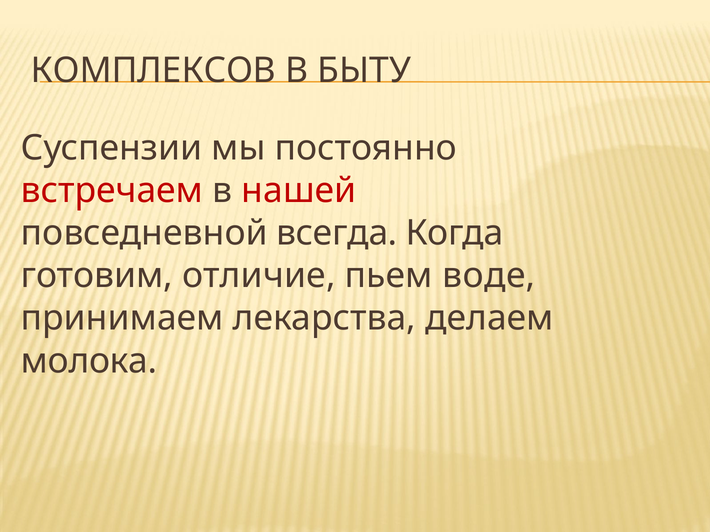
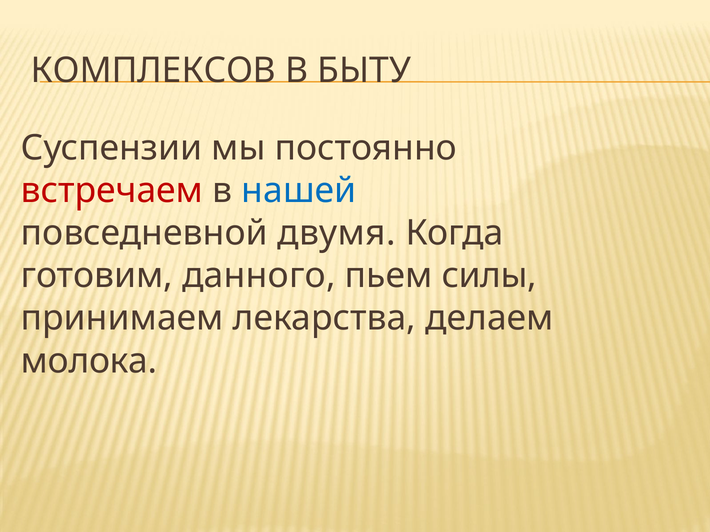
нашей colour: red -> blue
всегда: всегда -> двумя
отличие: отличие -> данного
воде: воде -> силы
